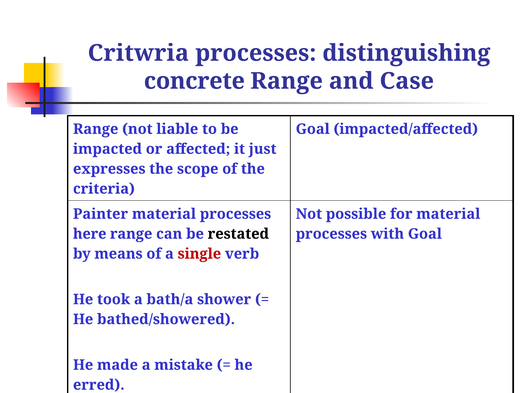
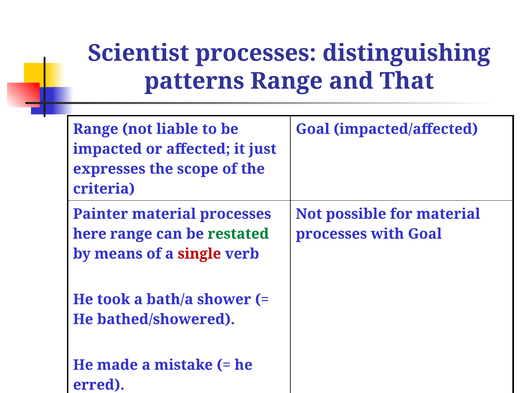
Critwria: Critwria -> Scientist
concrete: concrete -> patterns
Case: Case -> That
restated colour: black -> green
